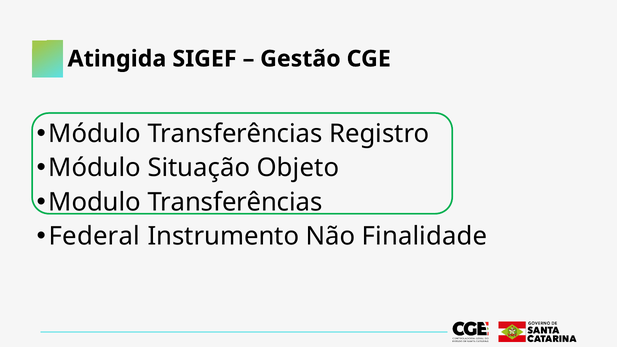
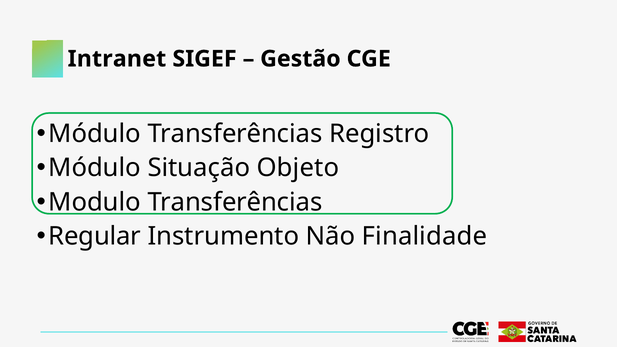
Atingida: Atingida -> Intranet
Federal: Federal -> Regular
